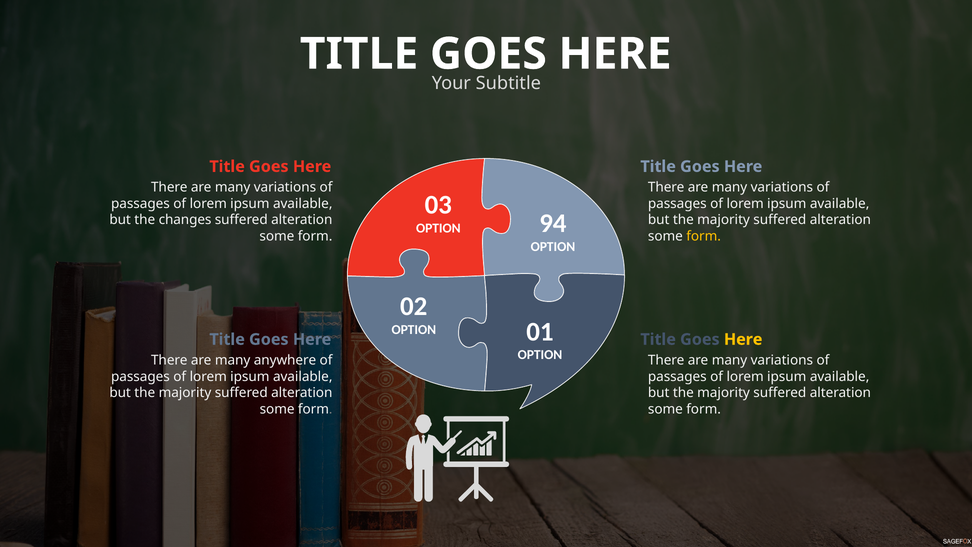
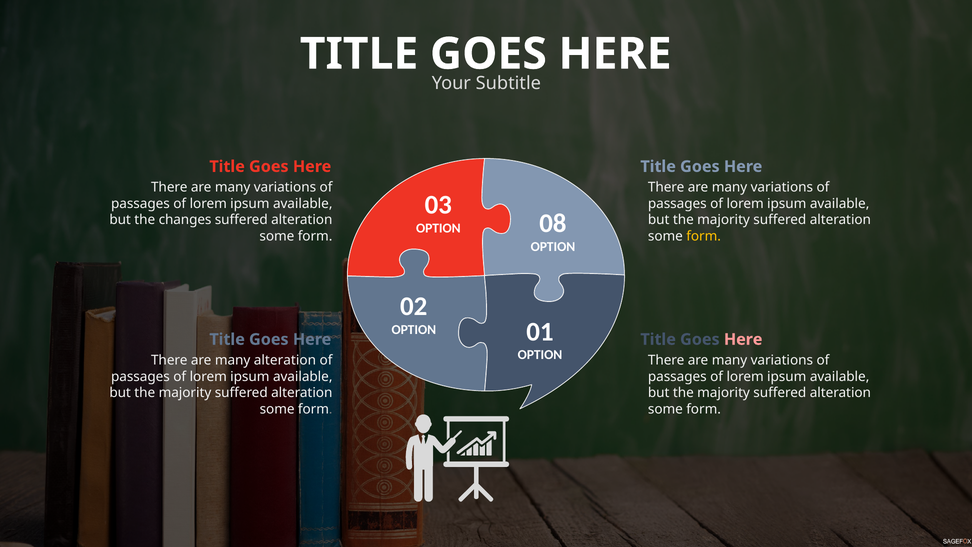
94: 94 -> 08
Here at (743, 339) colour: yellow -> pink
many anywhere: anywhere -> alteration
